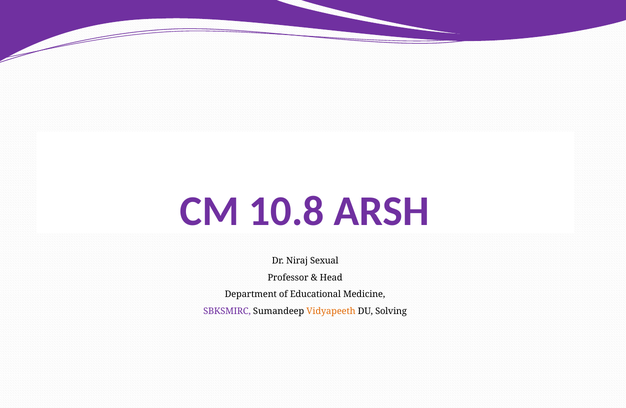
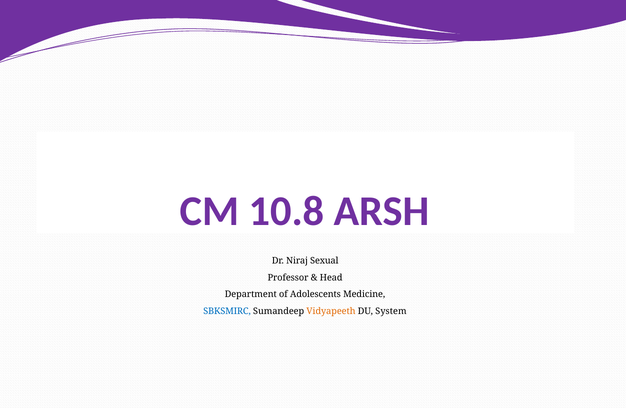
Educational: Educational -> Adolescents
SBKSMIRC colour: purple -> blue
Solving: Solving -> System
